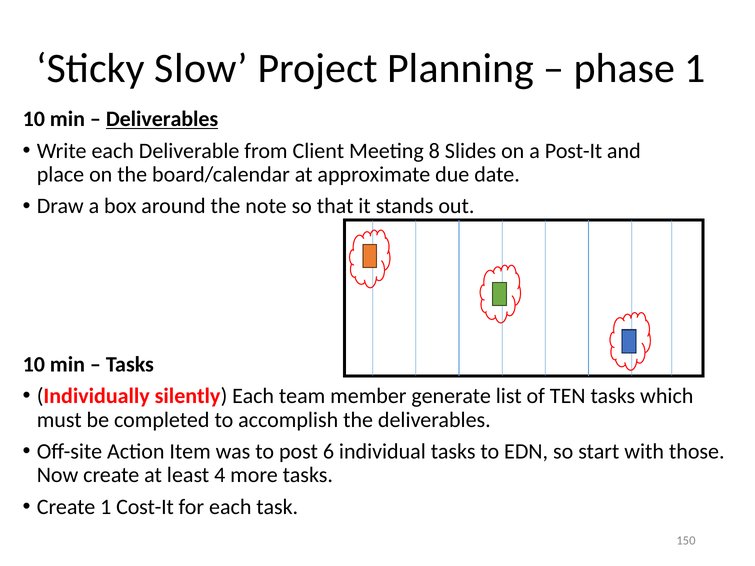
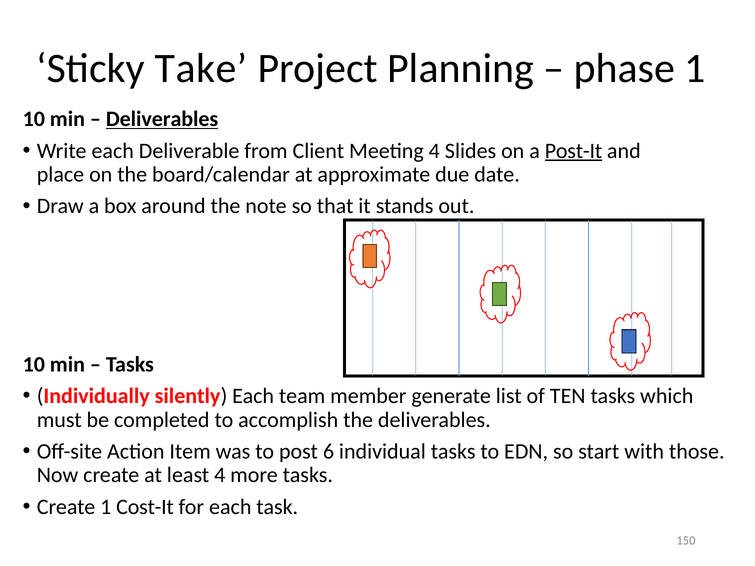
Slow: Slow -> Take
Meeting 8: 8 -> 4
Post-It underline: none -> present
